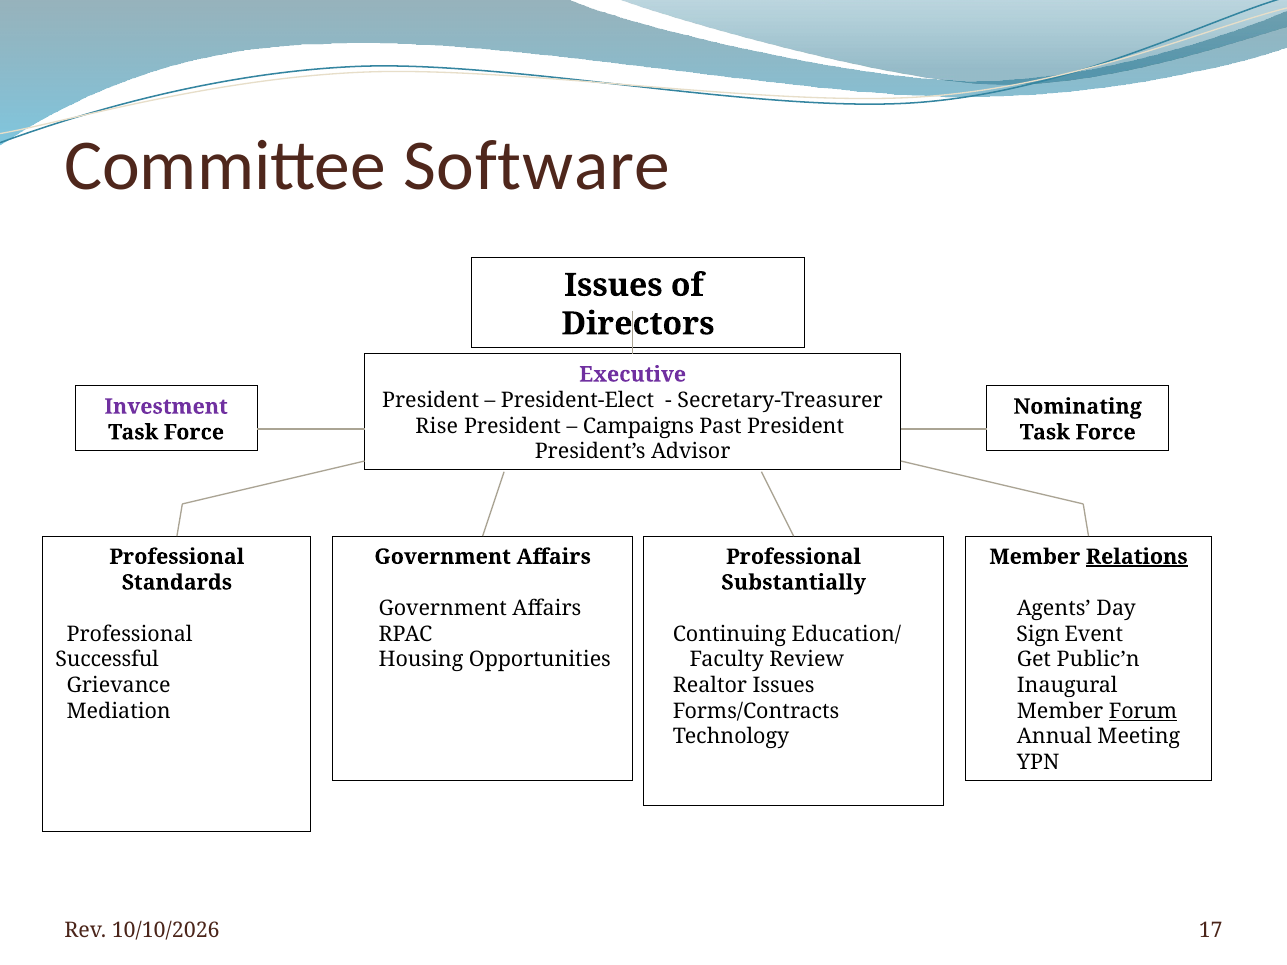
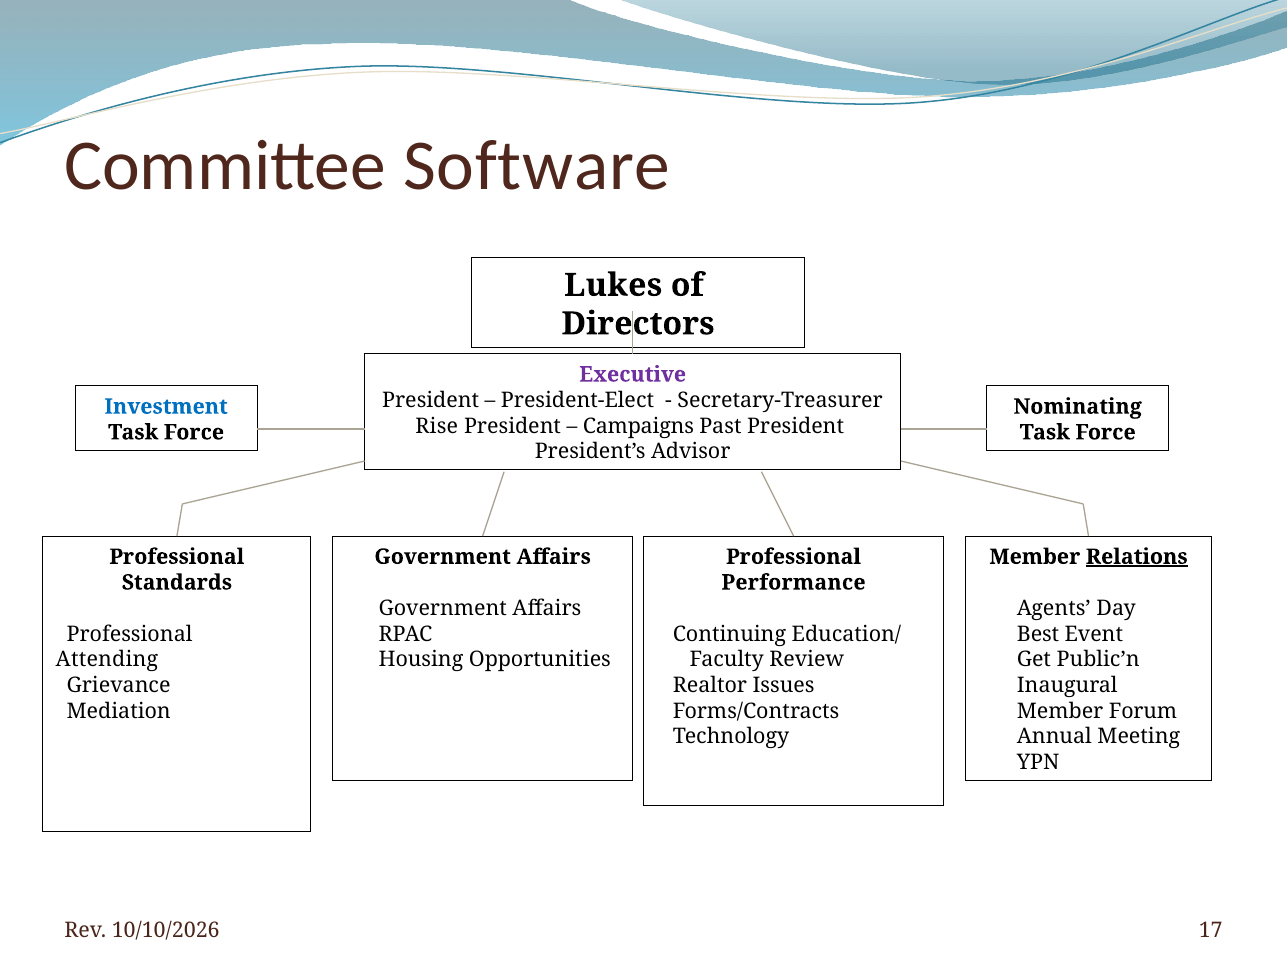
Issues at (613, 285): Issues -> Lukes
Investment colour: purple -> blue
Substantially: Substantially -> Performance
Sign: Sign -> Best
Successful: Successful -> Attending
Forum underline: present -> none
